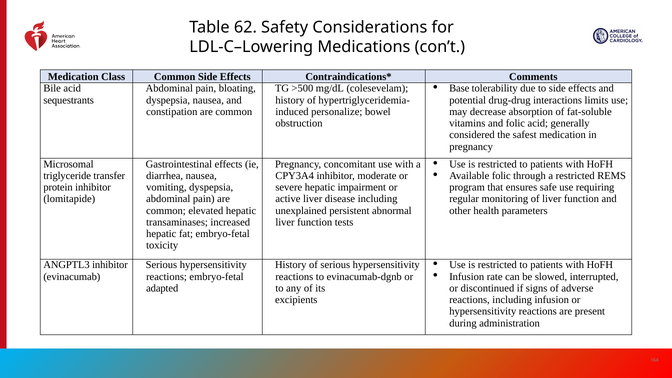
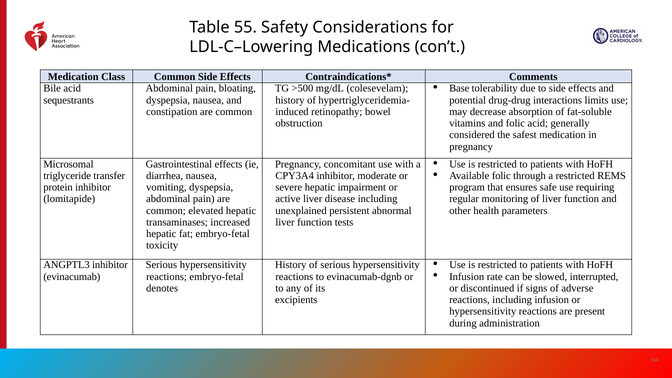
62: 62 -> 55
personalize: personalize -> retinopathy
adapted: adapted -> denotes
